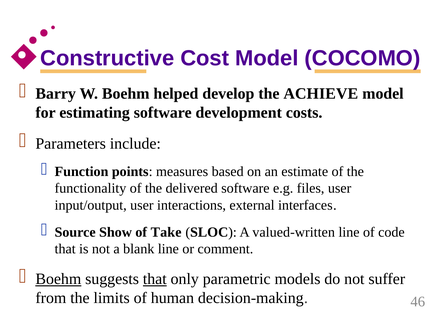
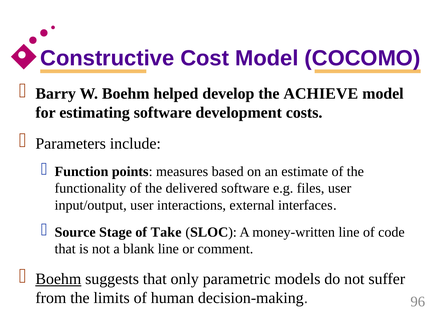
Show: Show -> Stage
valued-written: valued-written -> money-written
that at (155, 279) underline: present -> none
46: 46 -> 96
